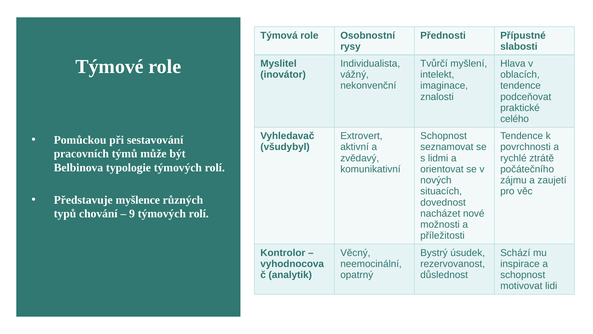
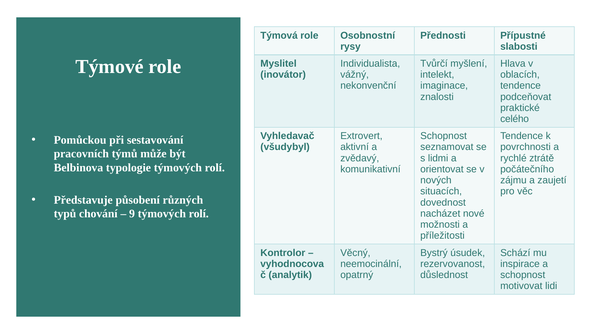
myšlence: myšlence -> působení
